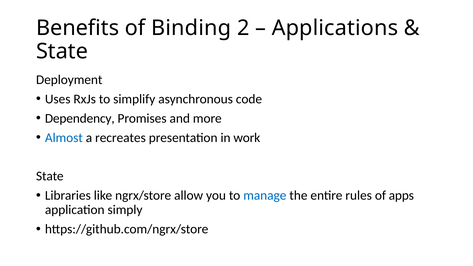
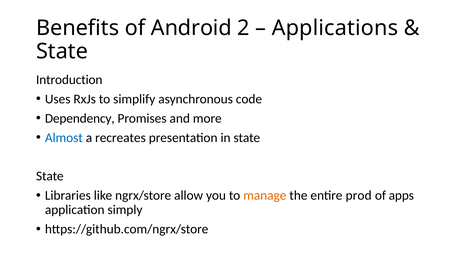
Binding: Binding -> Android
Deployment: Deployment -> Introduction
in work: work -> state
manage colour: blue -> orange
rules: rules -> prod
